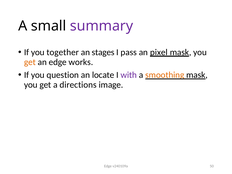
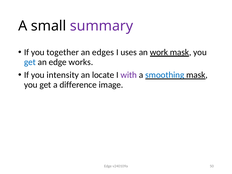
stages: stages -> edges
pass: pass -> uses
pixel: pixel -> work
get at (30, 62) colour: orange -> blue
question: question -> intensity
smoothing colour: orange -> blue
directions: directions -> difference
